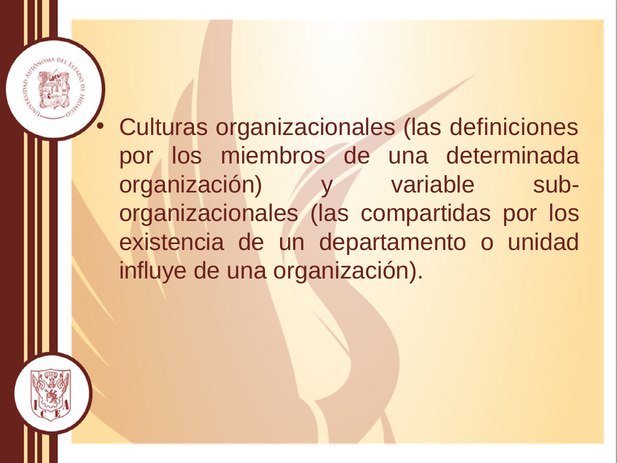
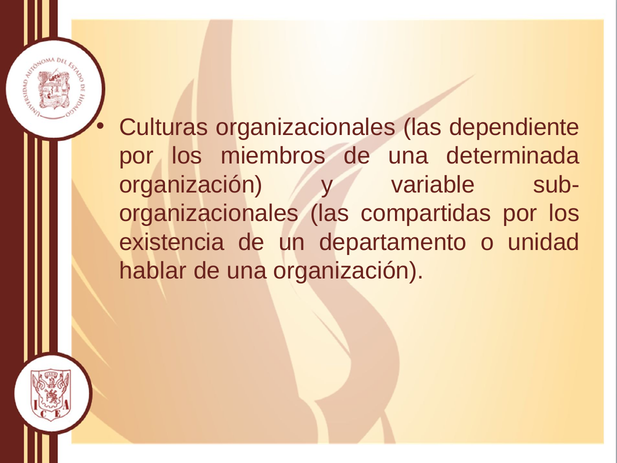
definiciones: definiciones -> dependiente
influye: influye -> hablar
